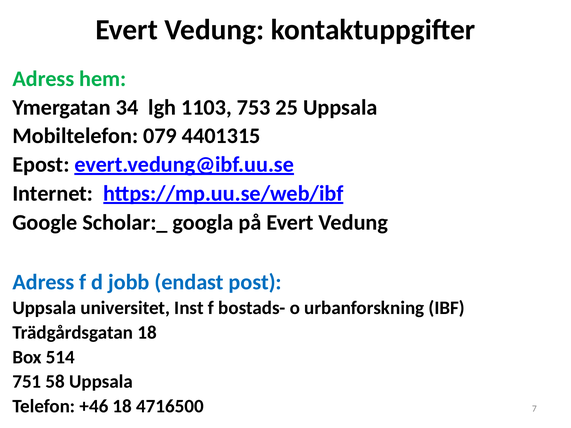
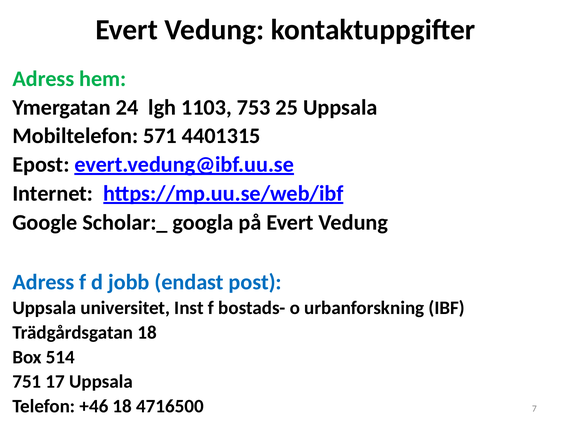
34: 34 -> 24
079: 079 -> 571
58: 58 -> 17
